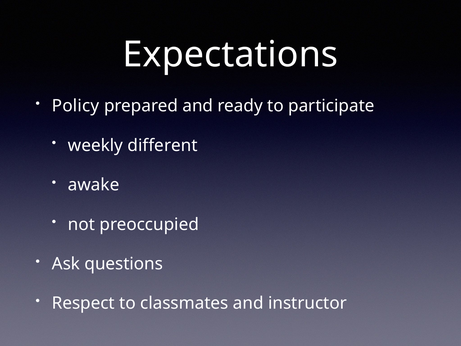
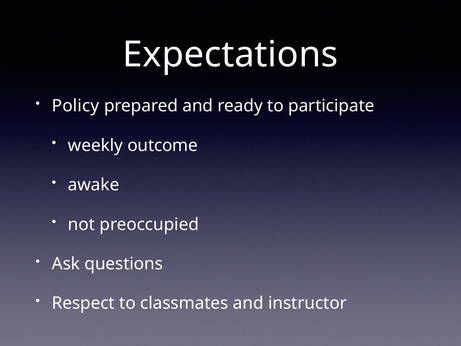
different: different -> outcome
